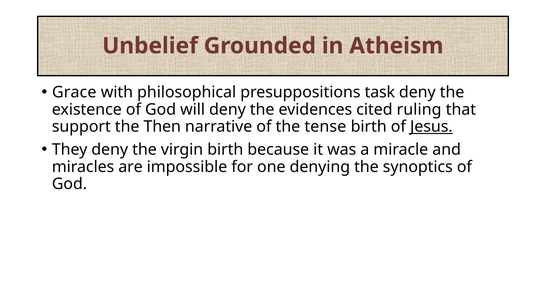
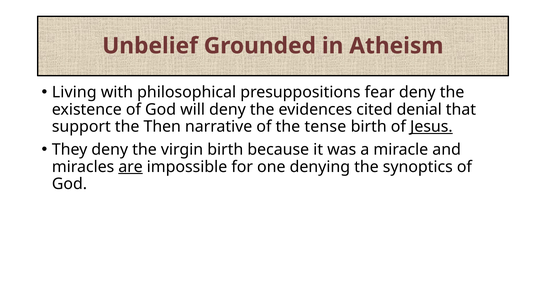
Grace: Grace -> Living
task: task -> fear
ruling: ruling -> denial
are underline: none -> present
